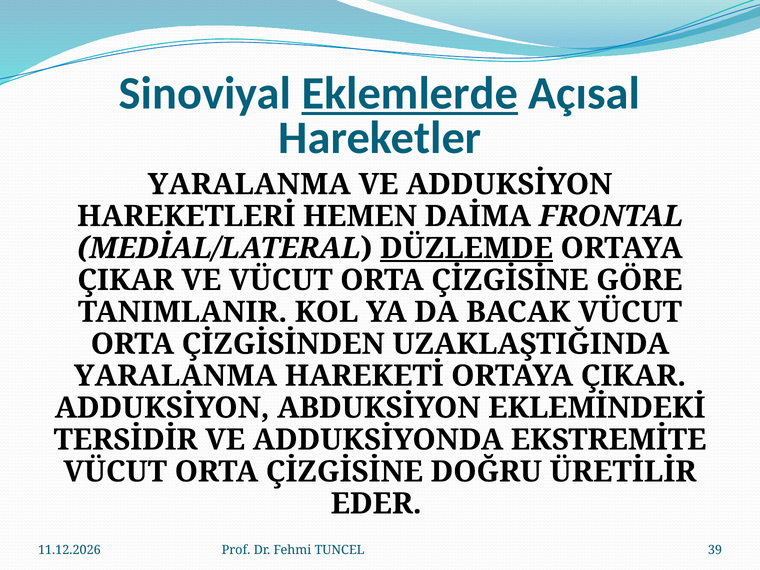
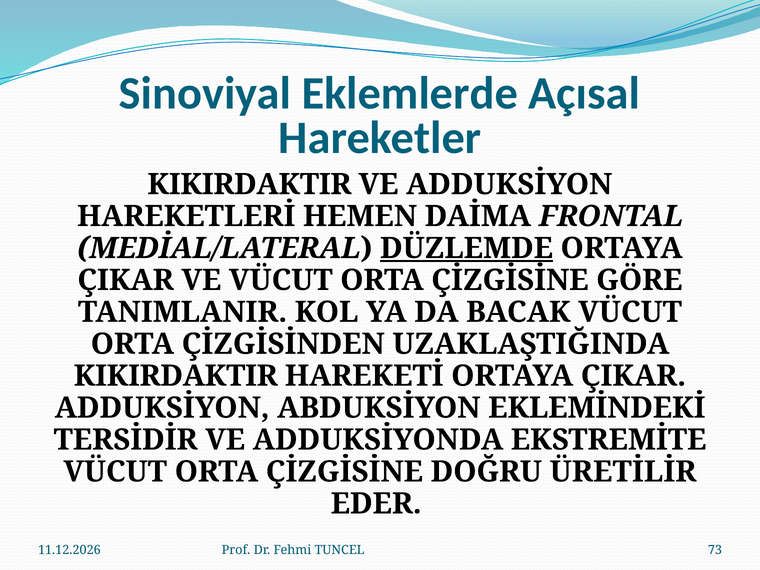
Eklemlerde underline: present -> none
YARALANMA at (249, 184): YARALANMA -> KIKIRDAKTIR
YARALANMA at (175, 376): YARALANMA -> KIKIRDAKTIR
39: 39 -> 73
